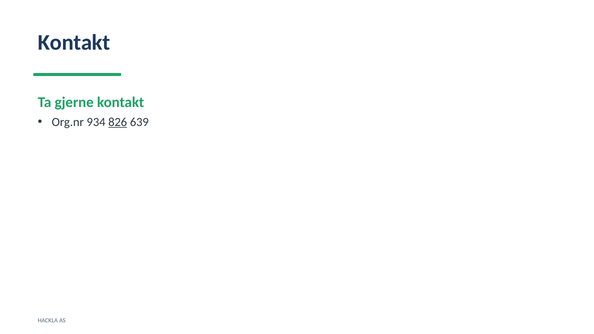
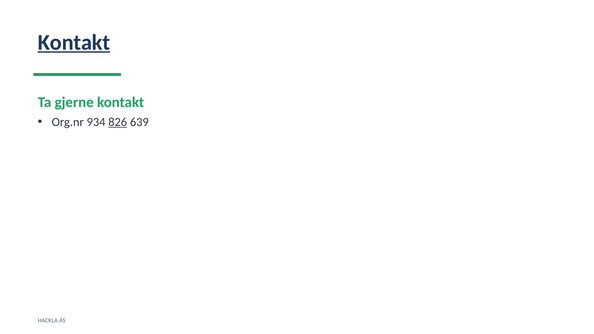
Kontakt at (74, 42) underline: none -> present
